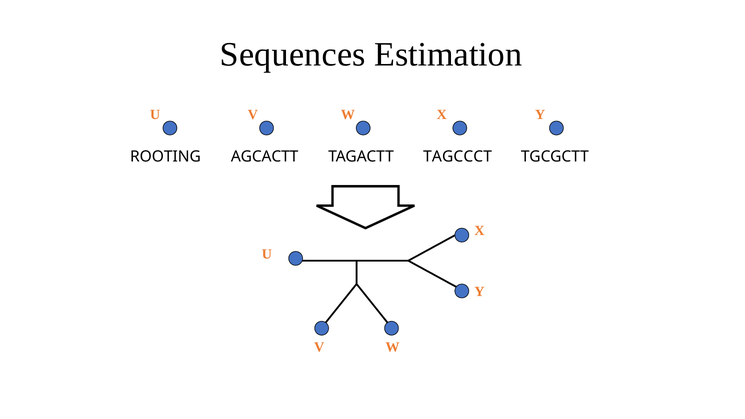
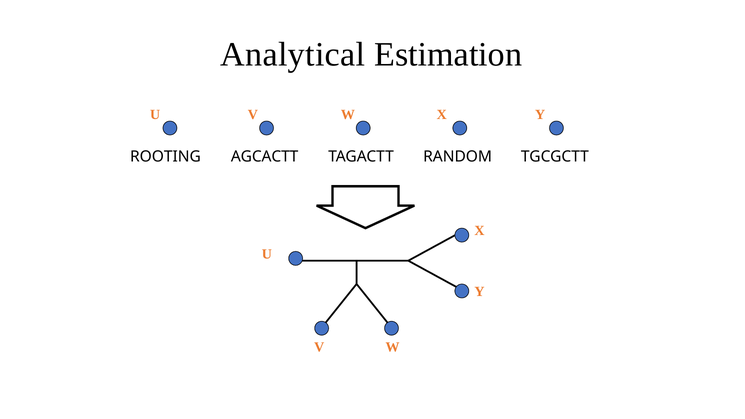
Sequences: Sequences -> Analytical
TAGCCCT: TAGCCCT -> RANDOM
